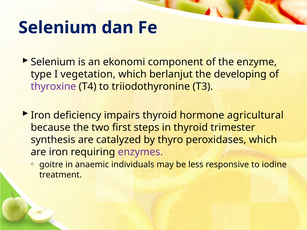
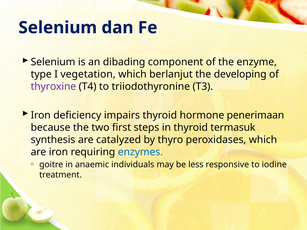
ekonomi: ekonomi -> dibading
agricultural: agricultural -> penerimaan
trimester: trimester -> termasuk
enzymes colour: purple -> blue
